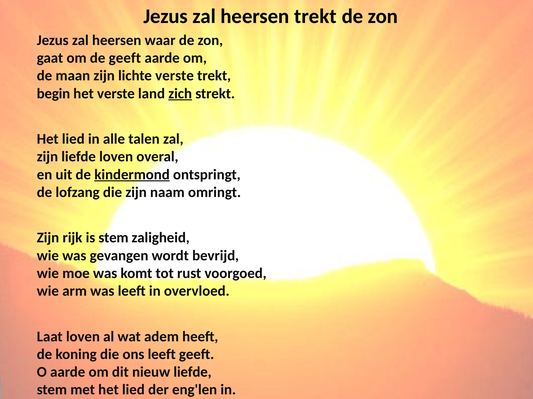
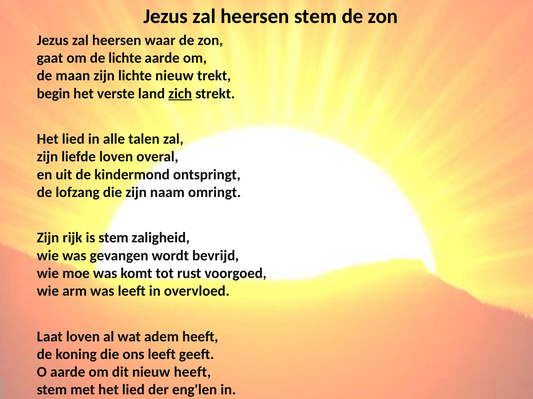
heersen trekt: trekt -> stem
de geeft: geeft -> lichte
lichte verste: verste -> nieuw
kindermond underline: present -> none
nieuw liefde: liefde -> heeft
